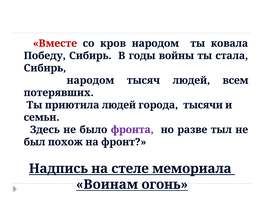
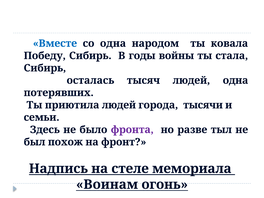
Вместе colour: red -> blue
со кров: кров -> одна
народом at (90, 80): народом -> осталась
людей всем: всем -> одна
